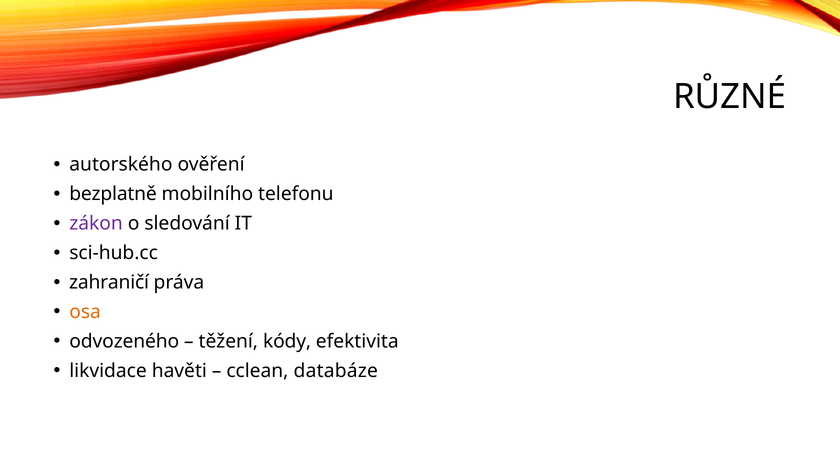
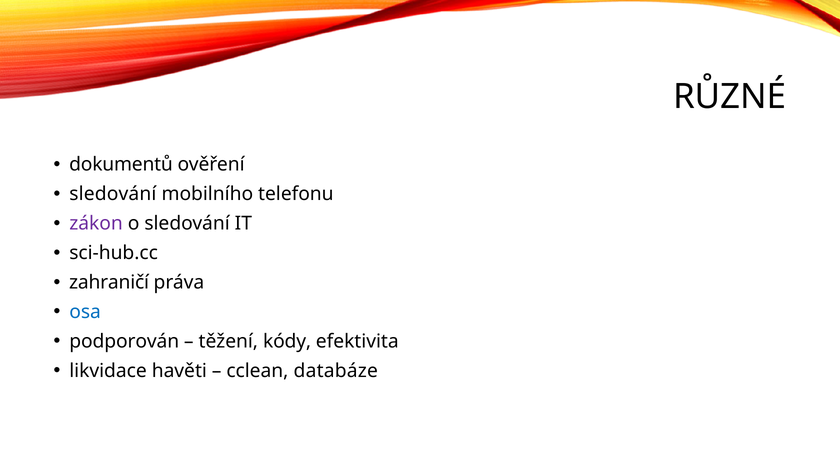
autorského: autorského -> dokumentů
bezplatně at (113, 194): bezplatně -> sledování
osa colour: orange -> blue
odvozeného: odvozeného -> podporován
